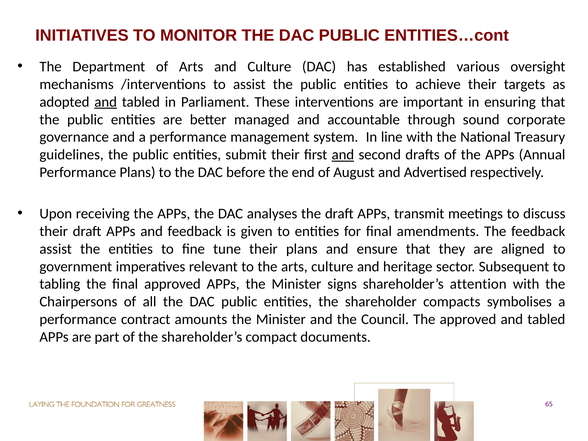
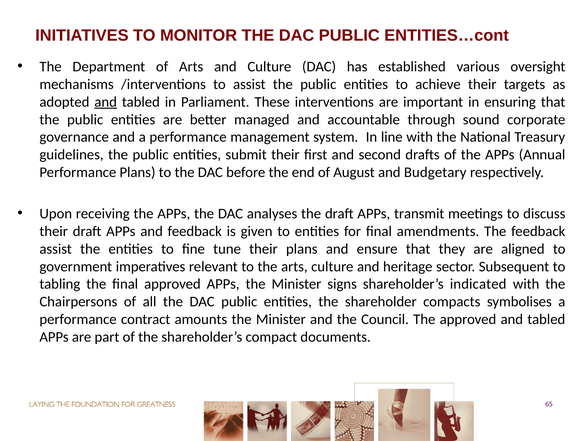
and at (343, 155) underline: present -> none
Advertised: Advertised -> Budgetary
attention: attention -> indicated
